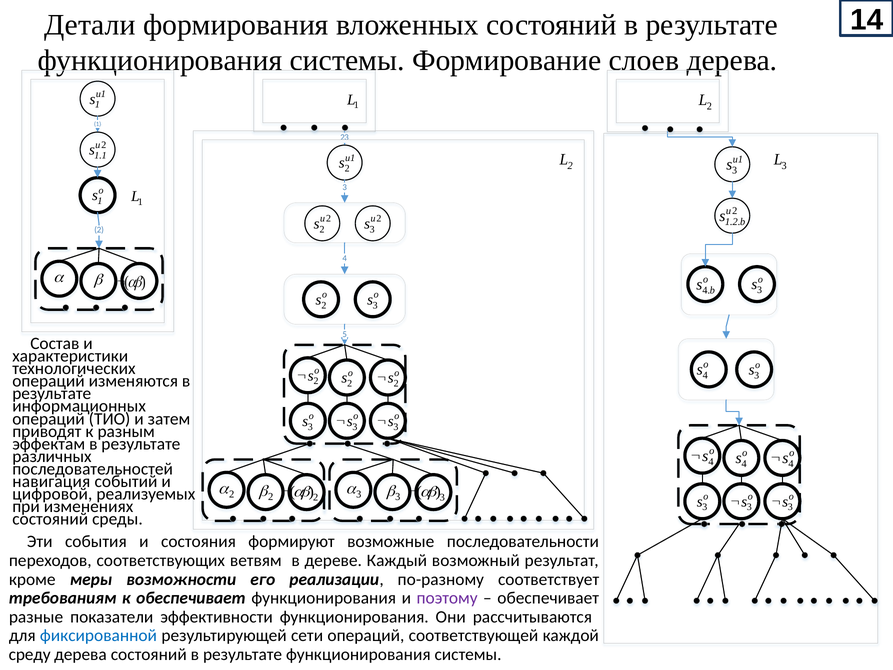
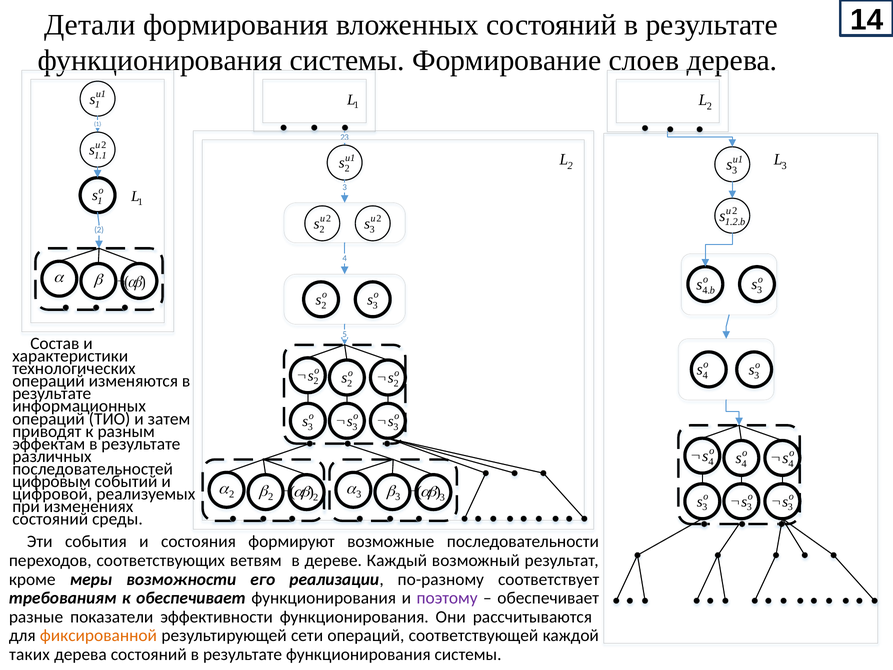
навигация: навигация -> цифровым
фиксированной colour: blue -> orange
среду: среду -> таких
